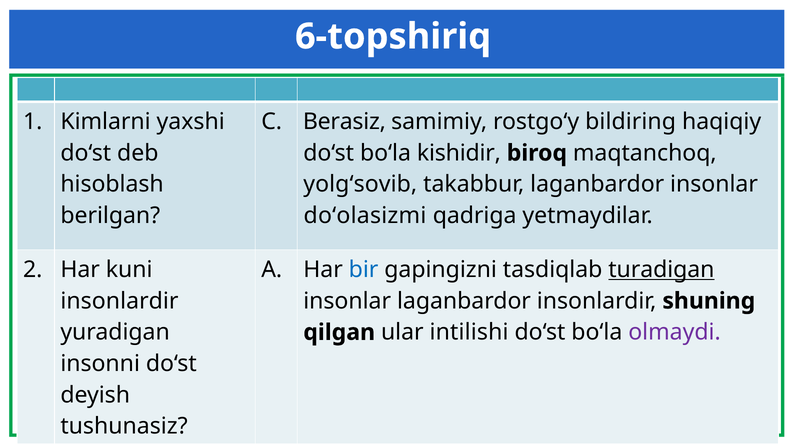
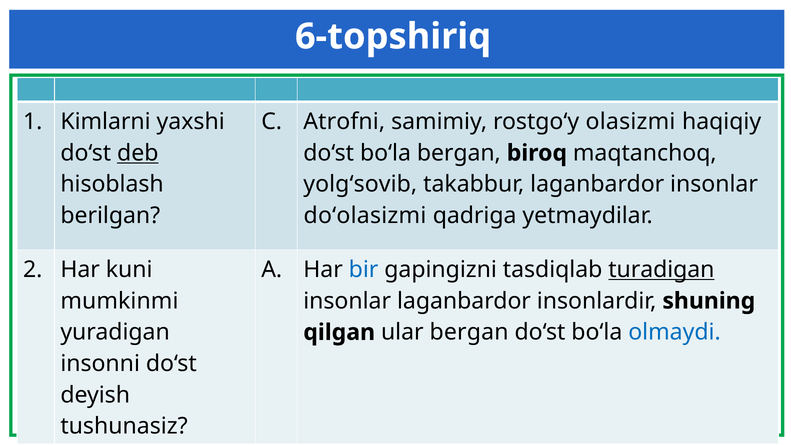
Berasiz: Berasiz -> Atrofni
bildiring: bildiring -> olasizmi
deb underline: none -> present
bo‘la kishidir: kishidir -> bergan
insonlardir at (119, 301): insonlardir -> mumkinmi
ular intilishi: intilishi -> bergan
olmaydi colour: purple -> blue
